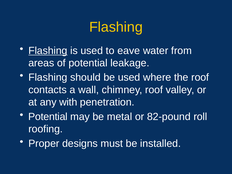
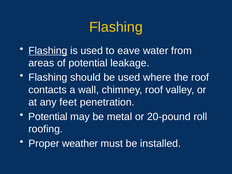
with: with -> feet
82-pound: 82-pound -> 20-pound
designs: designs -> weather
